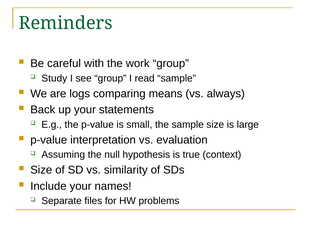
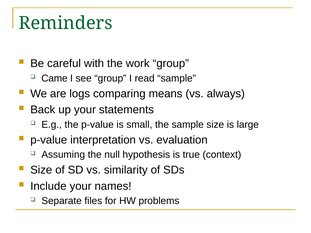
Study: Study -> Came
